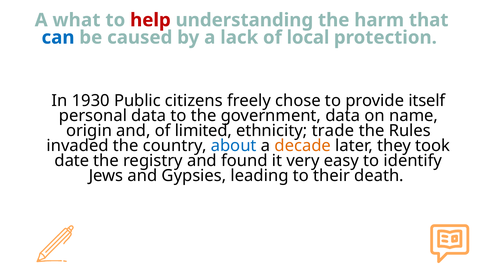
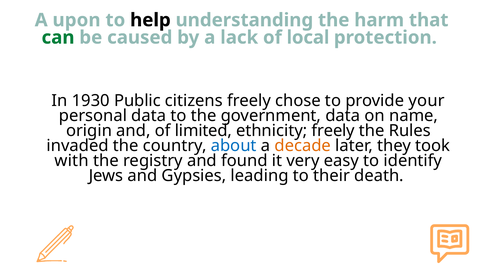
what: what -> upon
help colour: red -> black
can colour: blue -> green
itself: itself -> your
ethnicity trade: trade -> freely
date: date -> with
